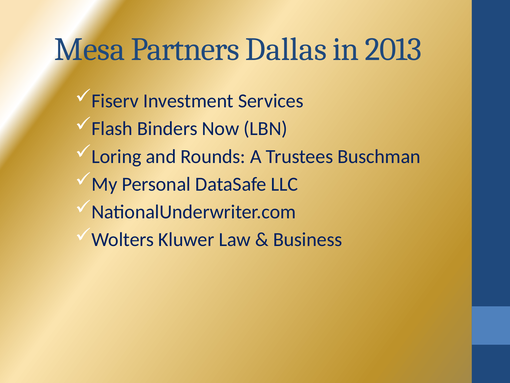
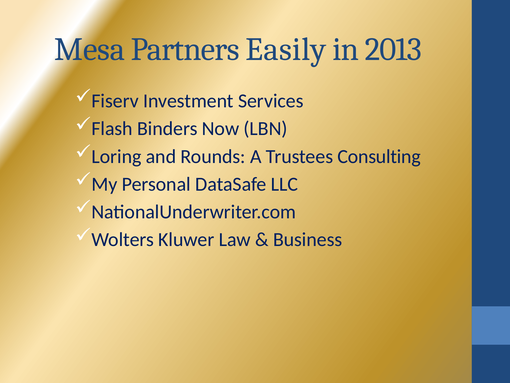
Dallas: Dallas -> Easily
Buschman: Buschman -> Consulting
